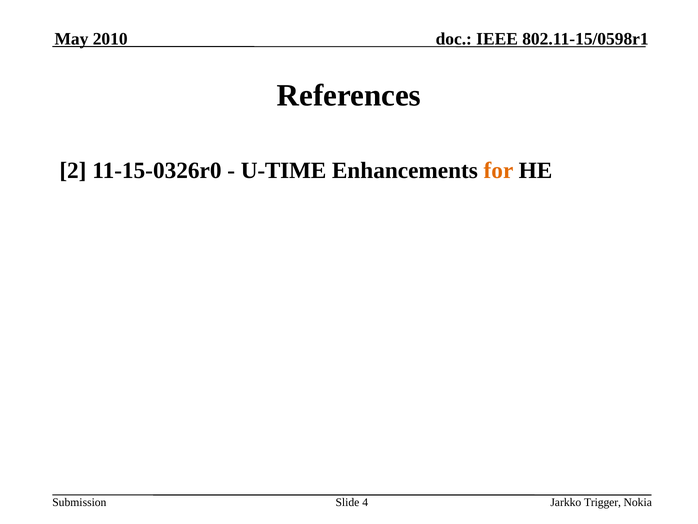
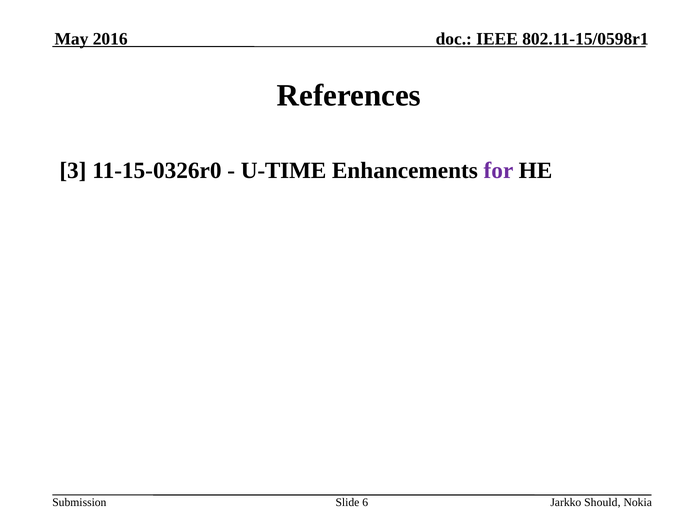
2010: 2010 -> 2016
2: 2 -> 3
for colour: orange -> purple
4: 4 -> 6
Trigger: Trigger -> Should
